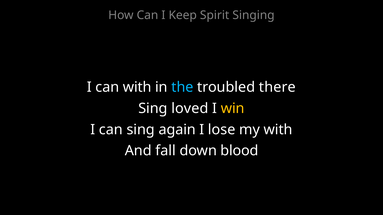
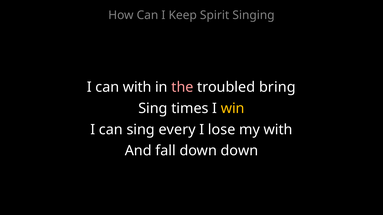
the colour: light blue -> pink
there: there -> bring
loved: loved -> times
again: again -> every
down blood: blood -> down
